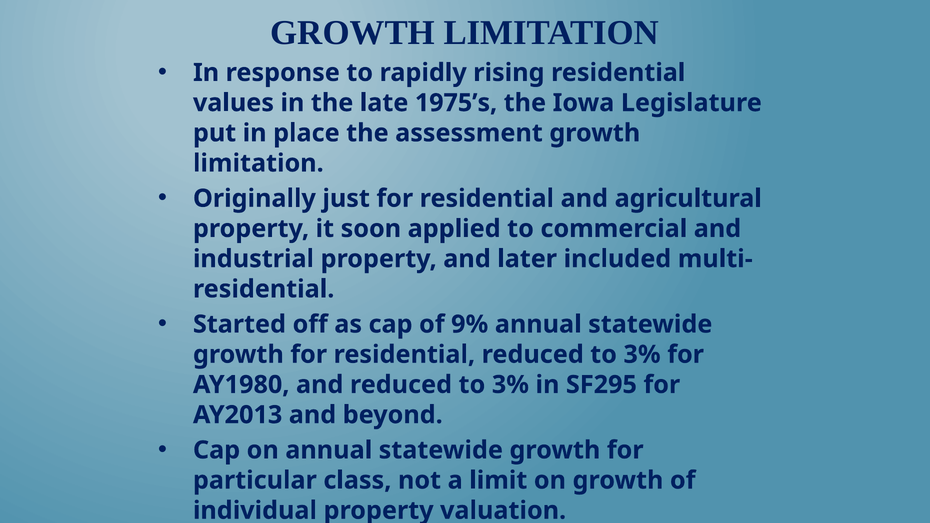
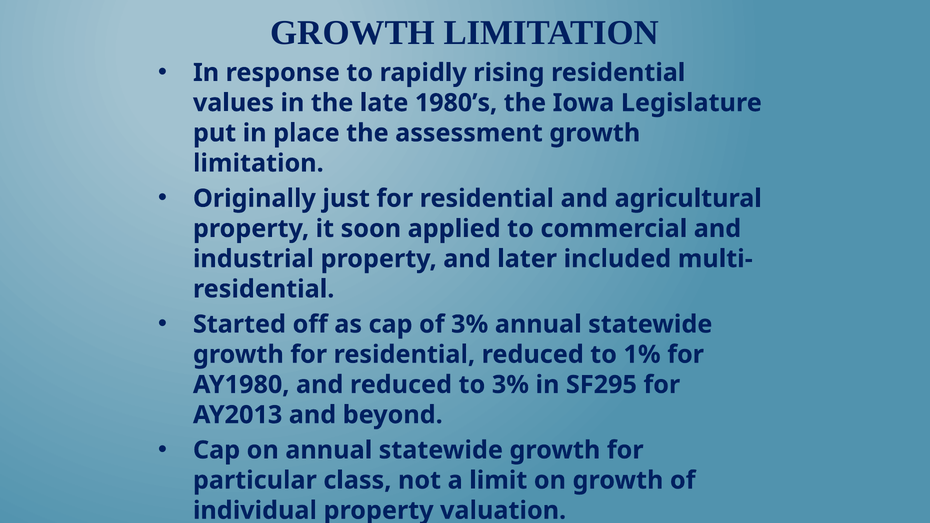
1975’s: 1975’s -> 1980’s
of 9%: 9% -> 3%
residential reduced to 3%: 3% -> 1%
